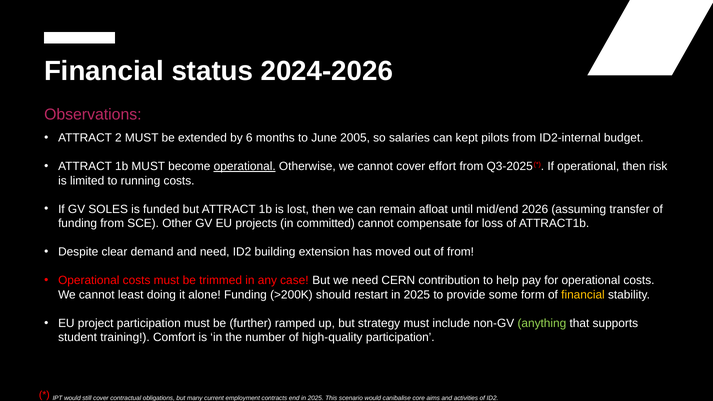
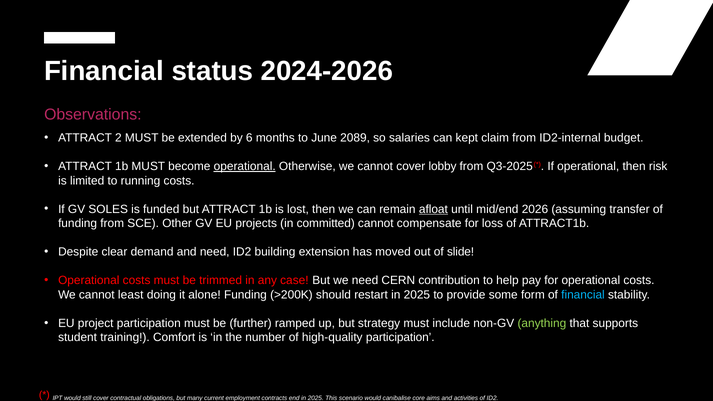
2005: 2005 -> 2089
pilots: pilots -> claim
effort: effort -> lobby
afloat underline: none -> present
of from: from -> slide
financial at (583, 295) colour: yellow -> light blue
